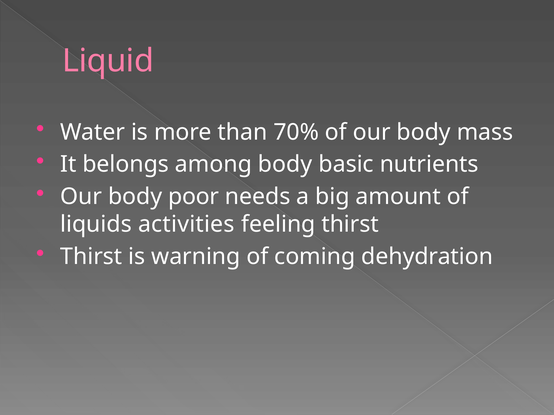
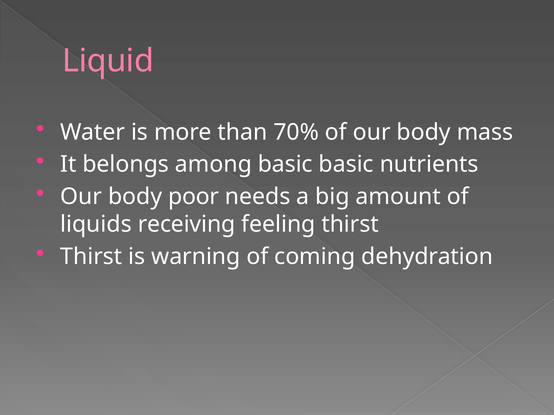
among body: body -> basic
activities: activities -> receiving
